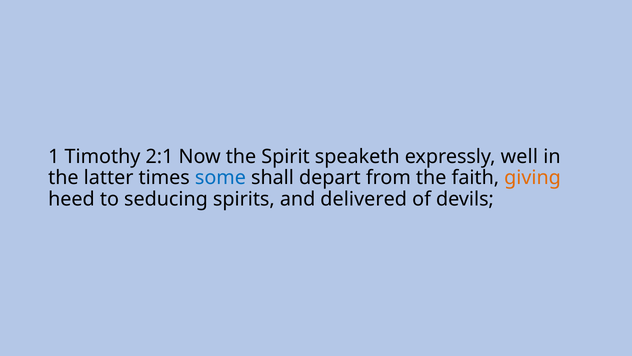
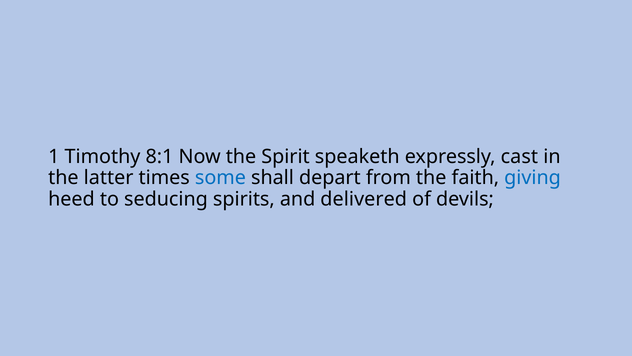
2:1: 2:1 -> 8:1
well: well -> cast
giving colour: orange -> blue
